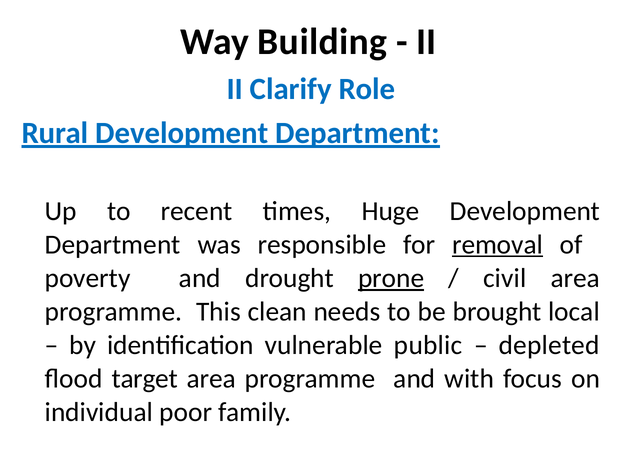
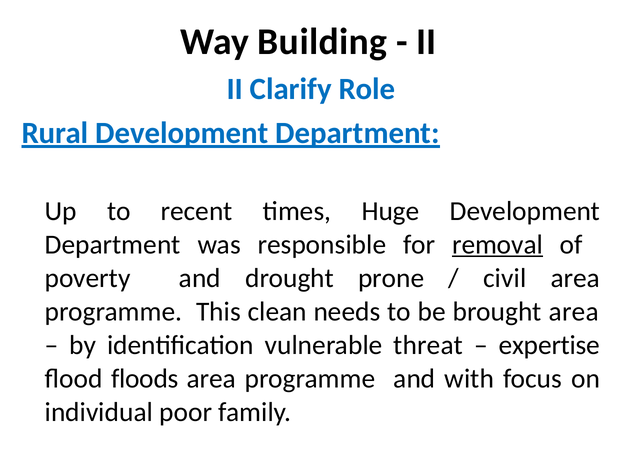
prone underline: present -> none
brought local: local -> area
public: public -> threat
depleted: depleted -> expertise
target: target -> floods
